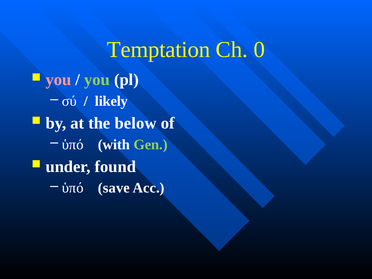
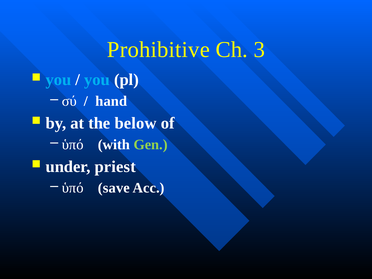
Temptation: Temptation -> Prohibitive
0: 0 -> 3
you at (58, 80) colour: pink -> light blue
you at (97, 80) colour: light green -> light blue
likely: likely -> hand
found: found -> priest
